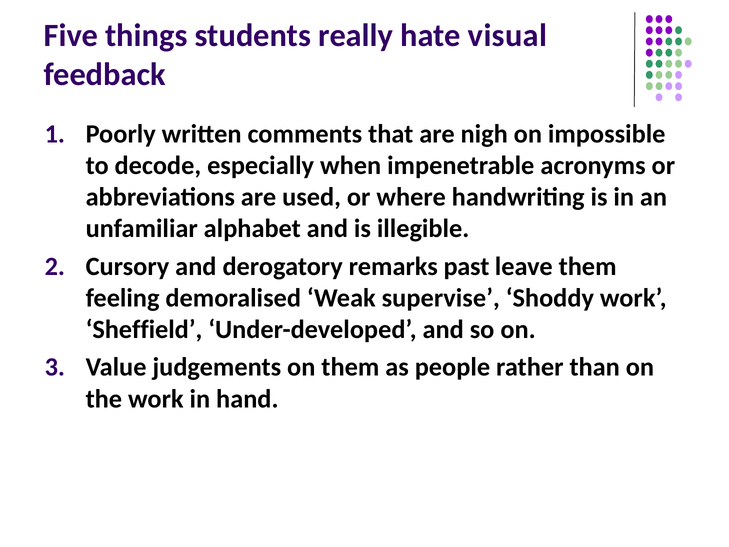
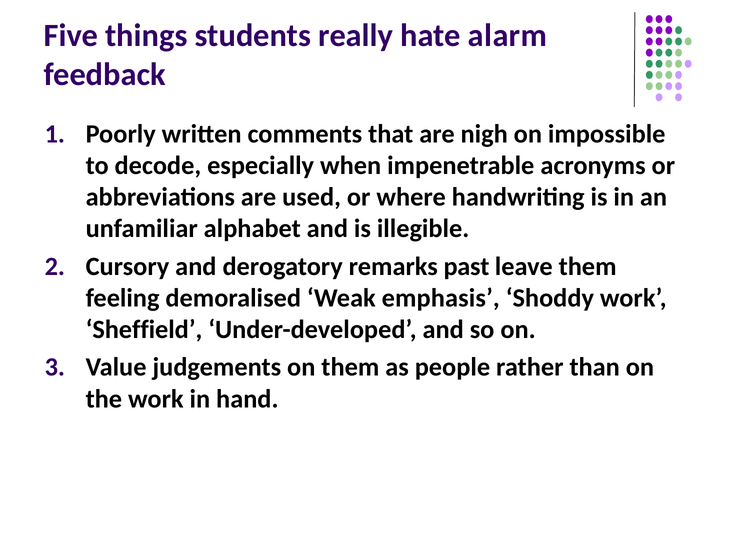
visual: visual -> alarm
supervise: supervise -> emphasis
